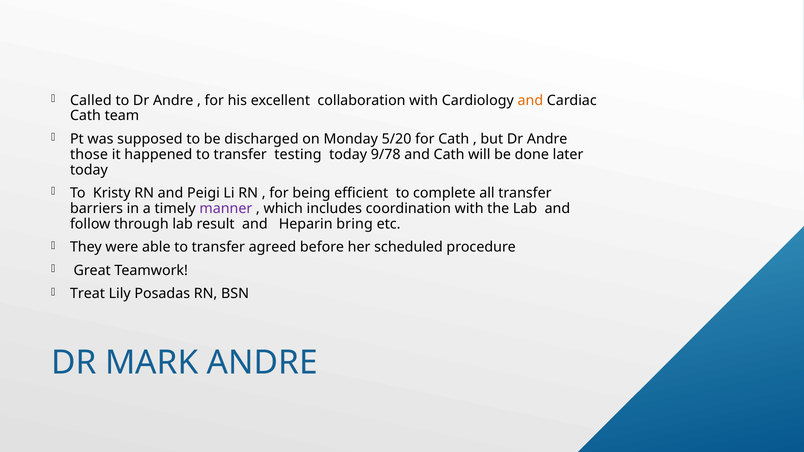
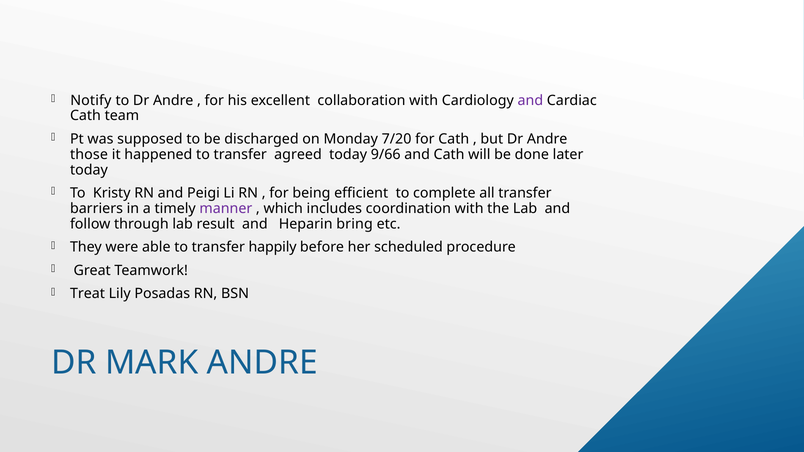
Called: Called -> Notify
and at (530, 100) colour: orange -> purple
5/20: 5/20 -> 7/20
testing: testing -> agreed
9/78: 9/78 -> 9/66
agreed: agreed -> happily
